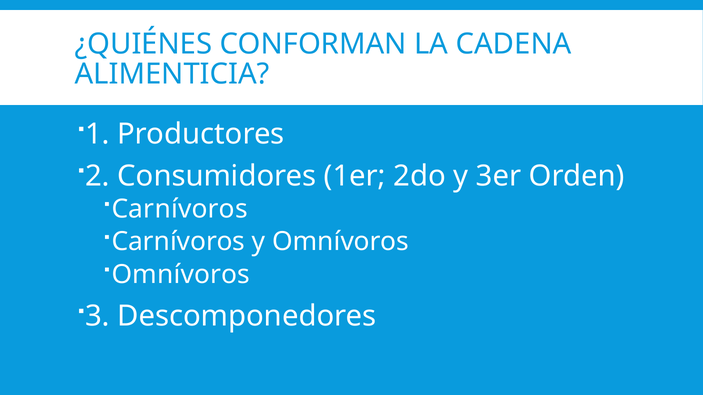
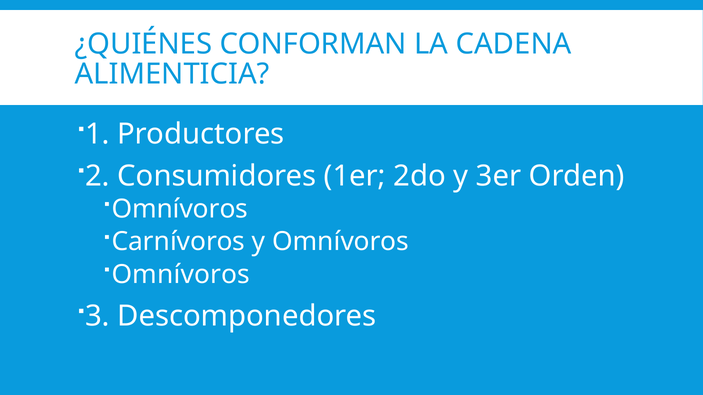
Carnívoros at (180, 209): Carnívoros -> Omnívoros
